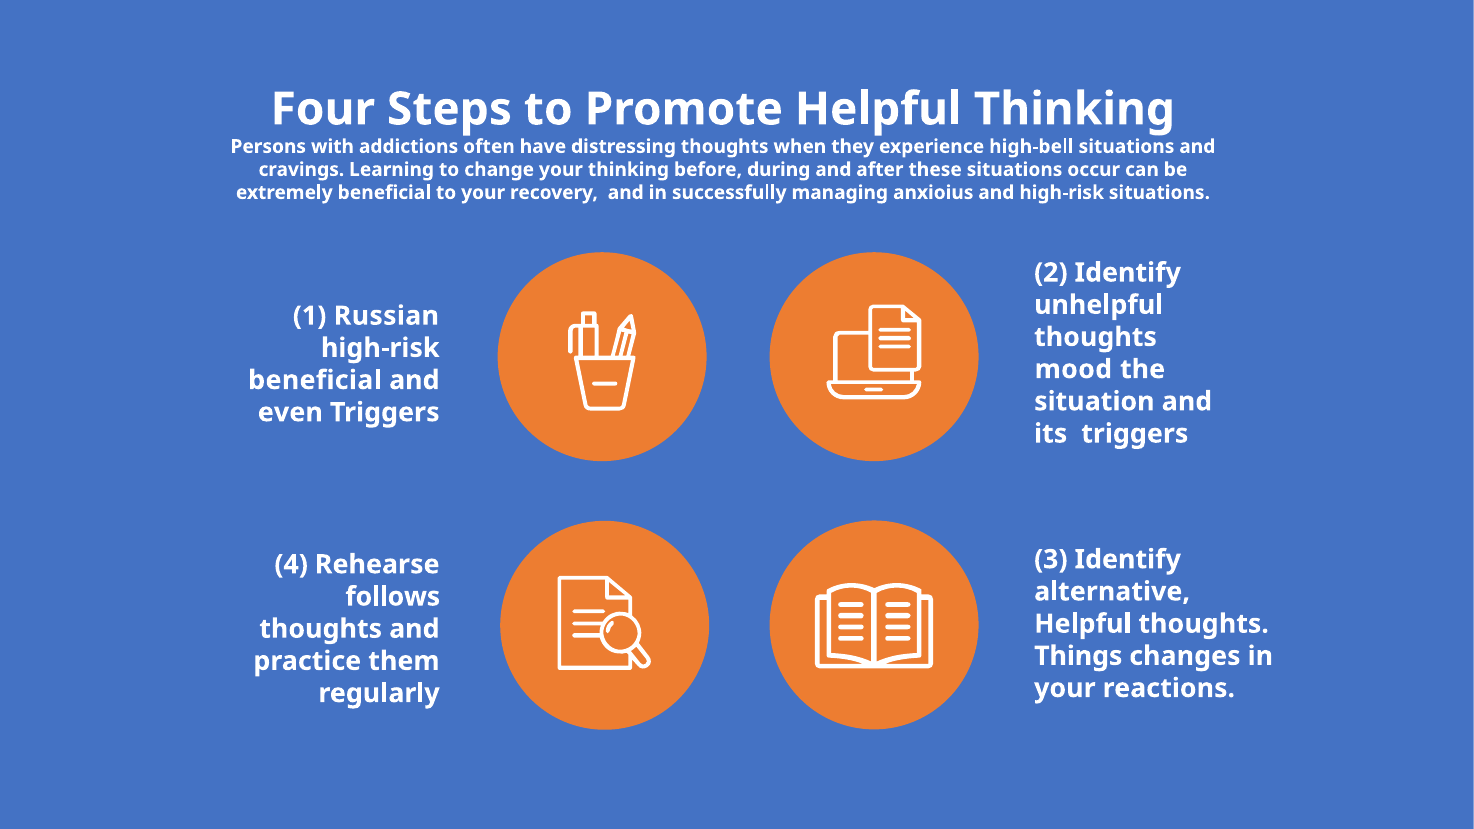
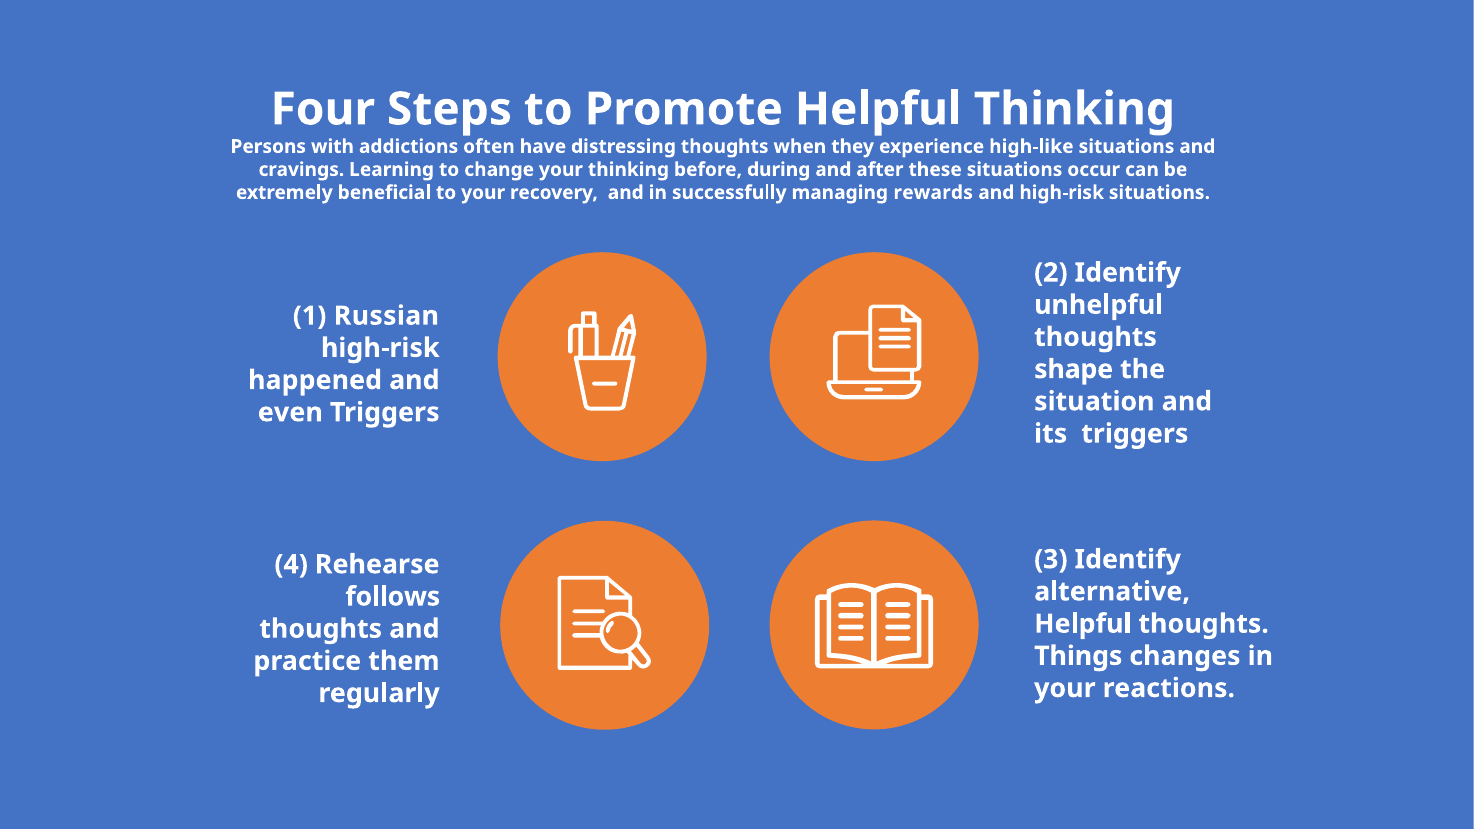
high-bell: high-bell -> high-like
anxioius: anxioius -> rewards
mood: mood -> shape
beneficial at (315, 380): beneficial -> happened
